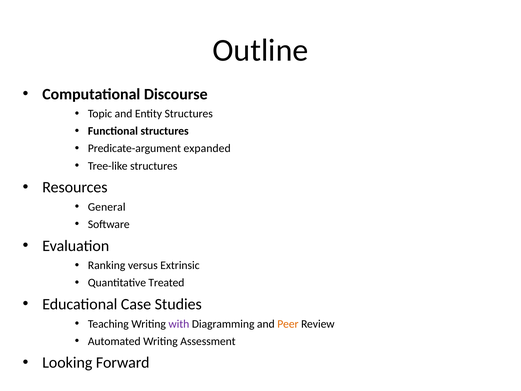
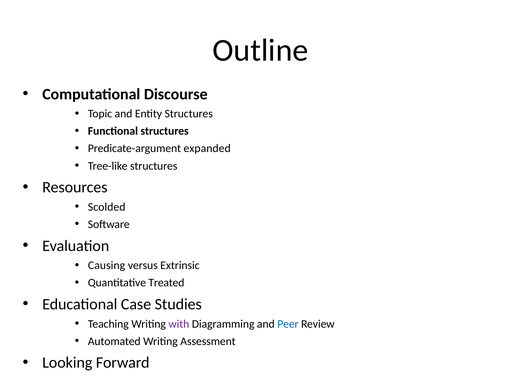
General: General -> Scolded
Ranking: Ranking -> Causing
Peer colour: orange -> blue
